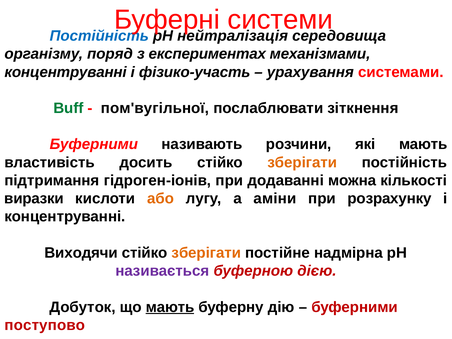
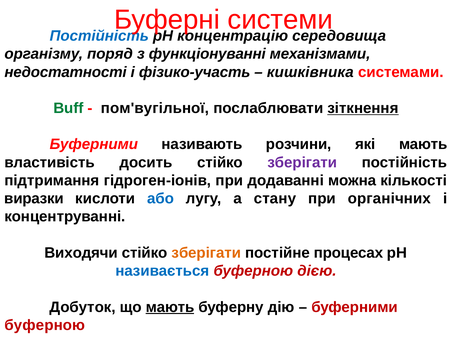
нейтралізація: нейтралізація -> концентрацію
експериментах: експериментах -> функціонуванні
концентруванні at (66, 72): концентруванні -> недостатності
урахування: урахування -> кишківника
зіткнення underline: none -> present
зберігати at (302, 162) colour: orange -> purple
або colour: orange -> blue
аміни: аміни -> стану
розрахунку: розрахунку -> органічних
надмірна: надмірна -> процесах
називається colour: purple -> blue
поступово at (45, 325): поступово -> буферною
